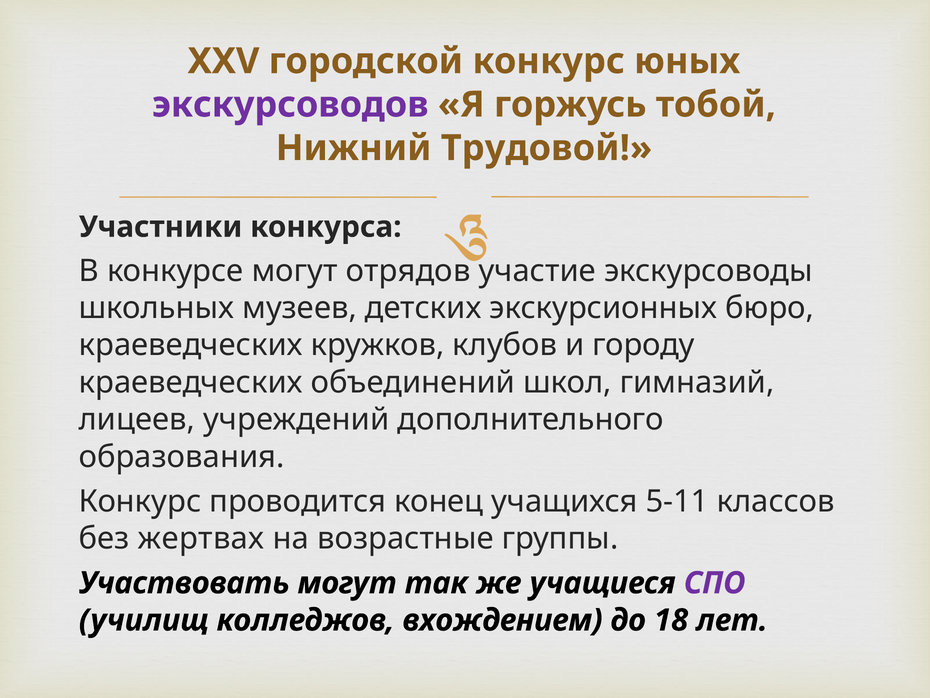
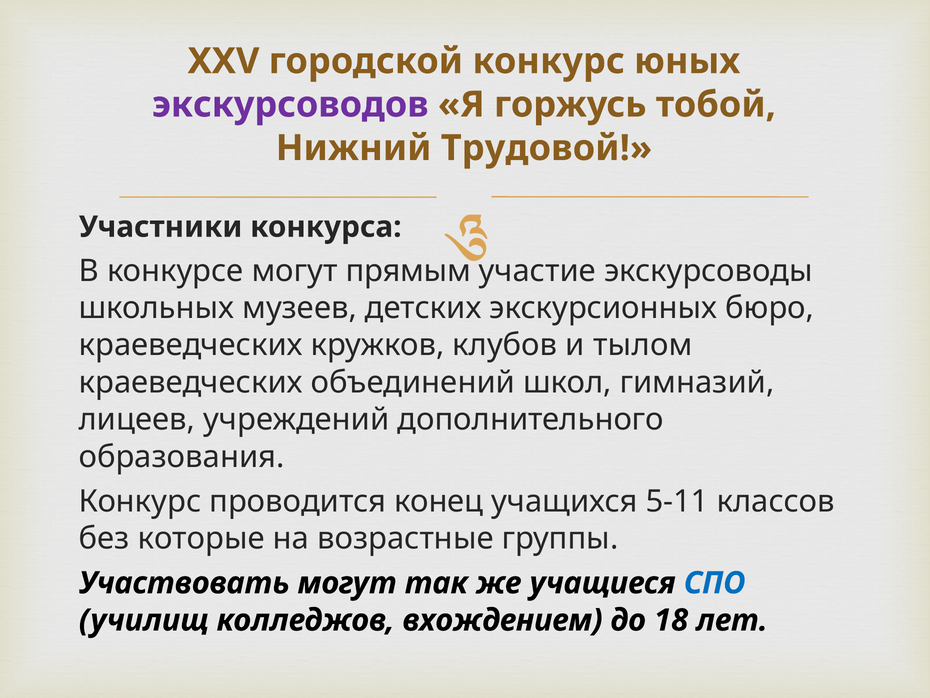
отрядов: отрядов -> прямым
городу: городу -> тылом
жертвах: жертвах -> которые
СПО colour: purple -> blue
